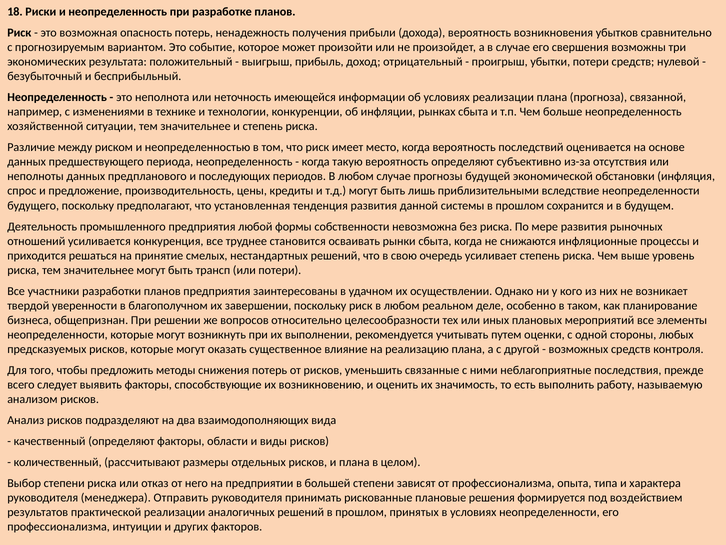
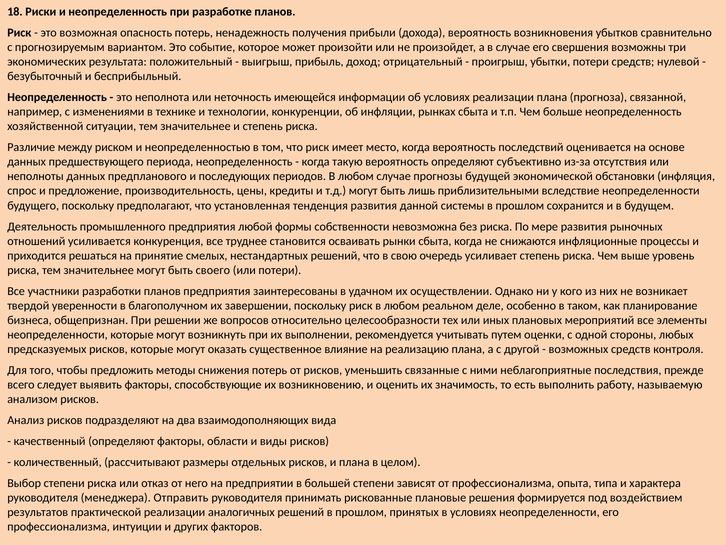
трансп: трансп -> своего
